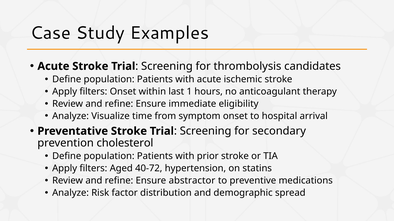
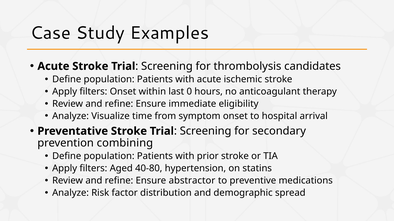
1: 1 -> 0
cholesterol: cholesterol -> combining
40-72: 40-72 -> 40-80
